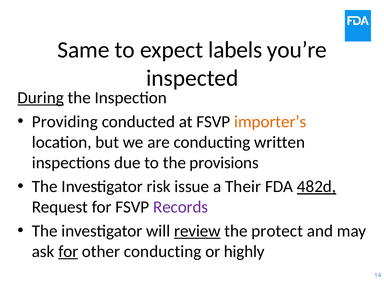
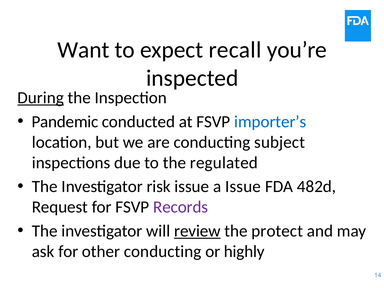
Same: Same -> Want
labels: labels -> recall
Providing: Providing -> Pandemic
importer’s colour: orange -> blue
written: written -> subject
provisions: provisions -> regulated
a Their: Their -> Issue
482d underline: present -> none
for at (68, 251) underline: present -> none
